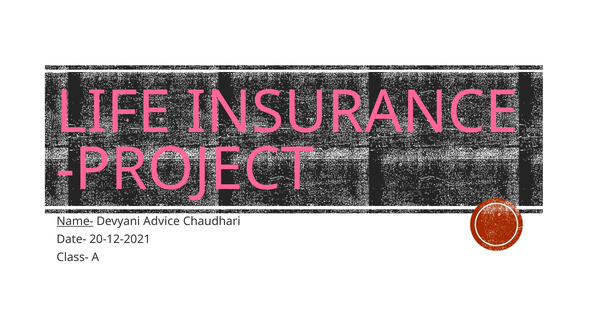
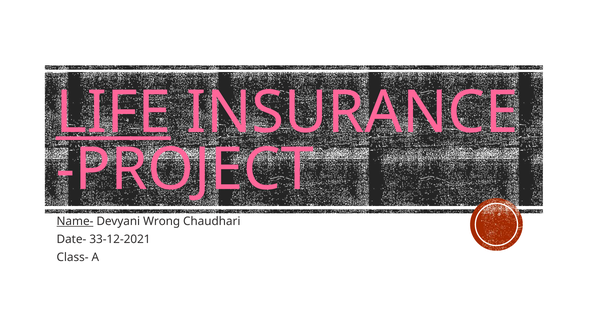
LIFE underline: none -> present
Advice: Advice -> Wrong
20-12-2021: 20-12-2021 -> 33-12-2021
